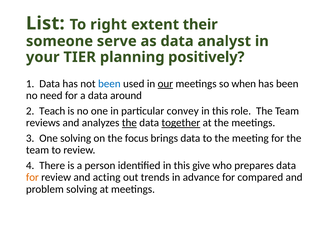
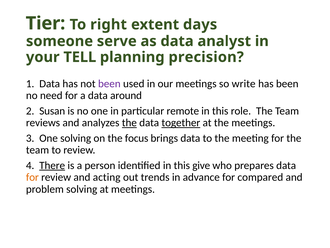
List: List -> Tier
their: their -> days
TIER: TIER -> TELL
positively: positively -> precision
been at (109, 83) colour: blue -> purple
our underline: present -> none
when: when -> write
Teach: Teach -> Susan
convey: convey -> remote
There underline: none -> present
